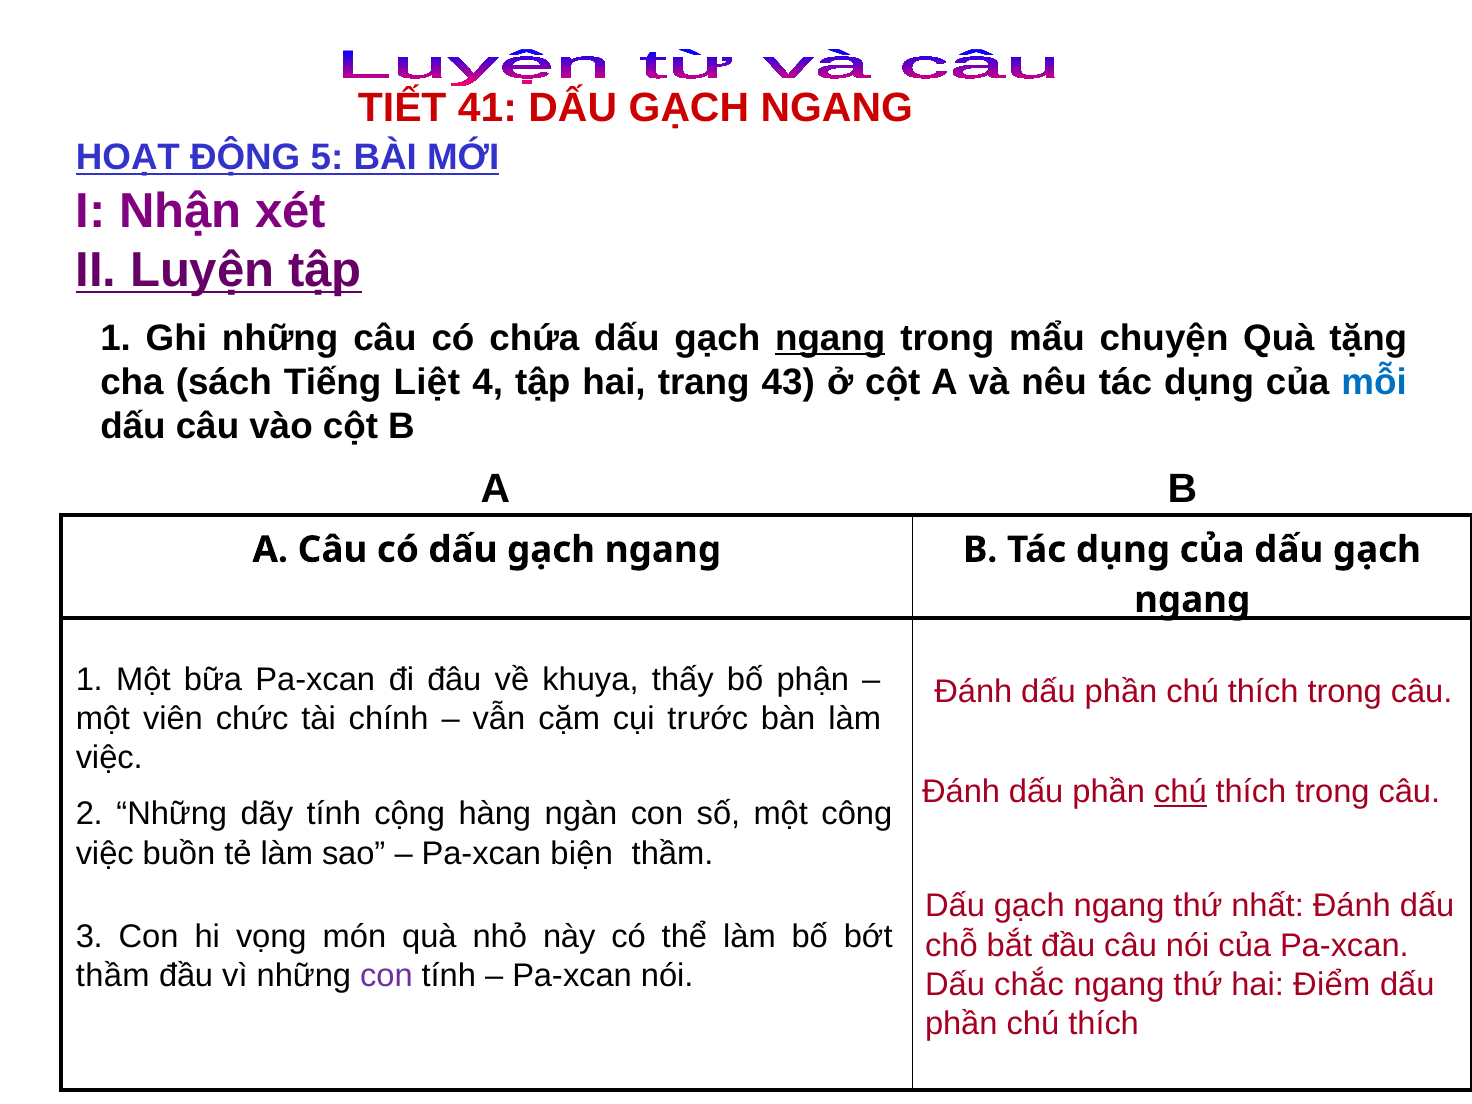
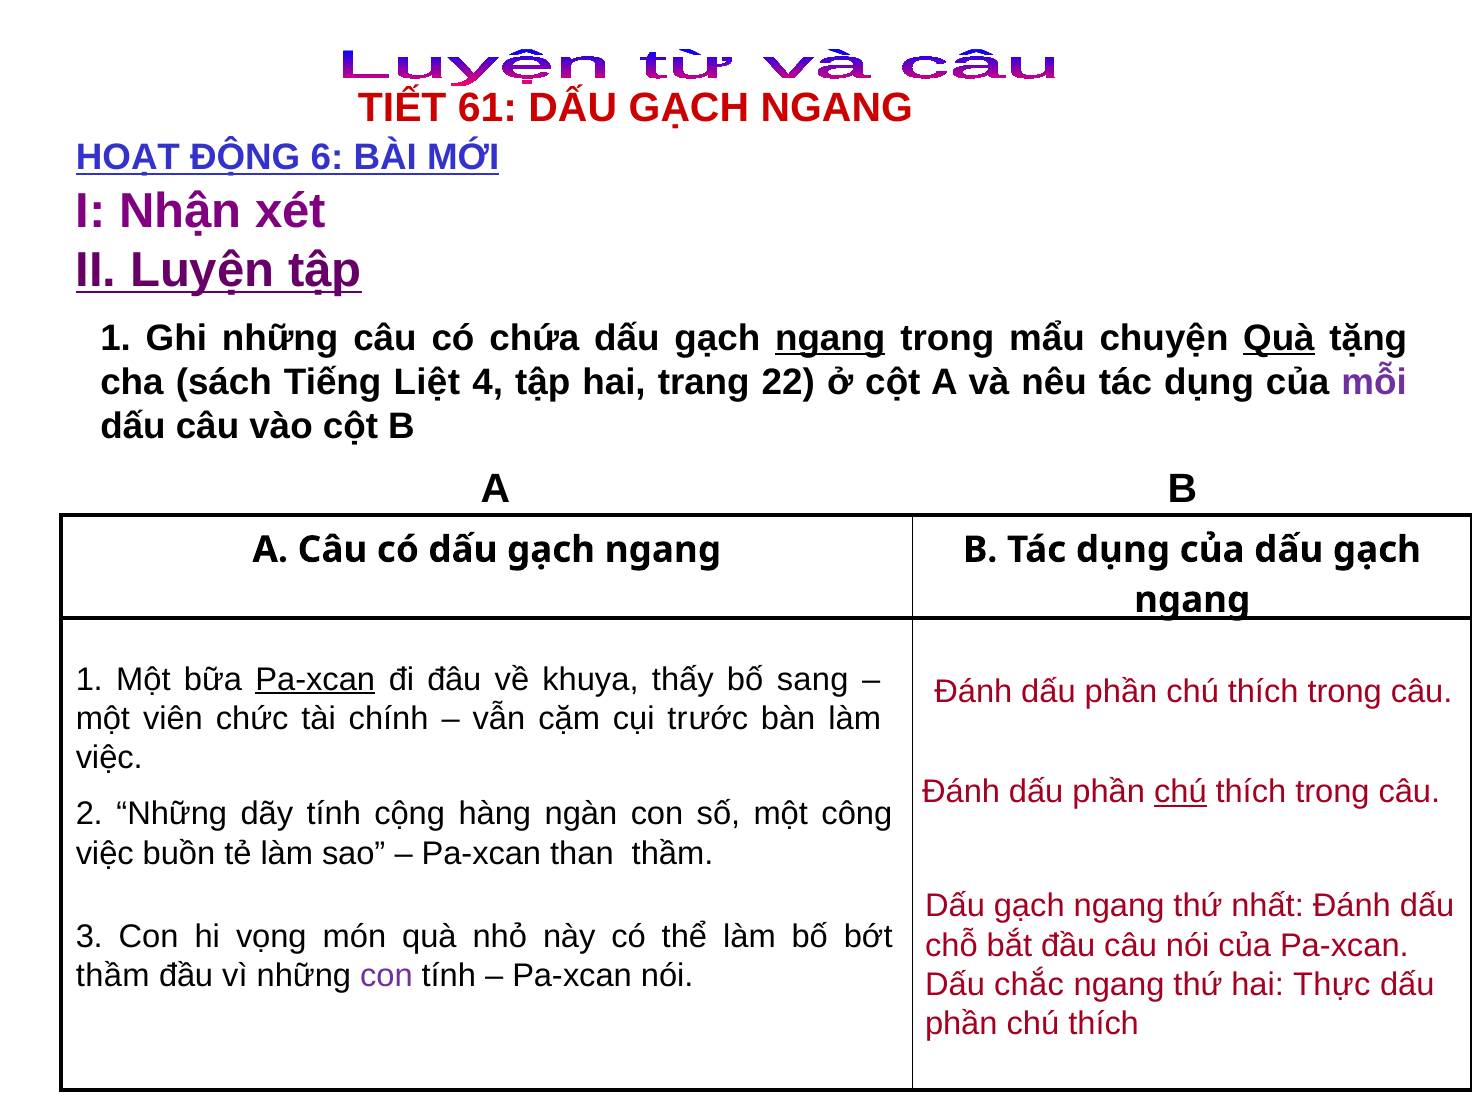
41: 41 -> 61
5: 5 -> 6
Quà at (1279, 339) underline: none -> present
43: 43 -> 22
mỗi colour: blue -> purple
Pa-xcan at (315, 679) underline: none -> present
phận: phận -> sang
biện: biện -> than
Điểm: Điểm -> Thực
